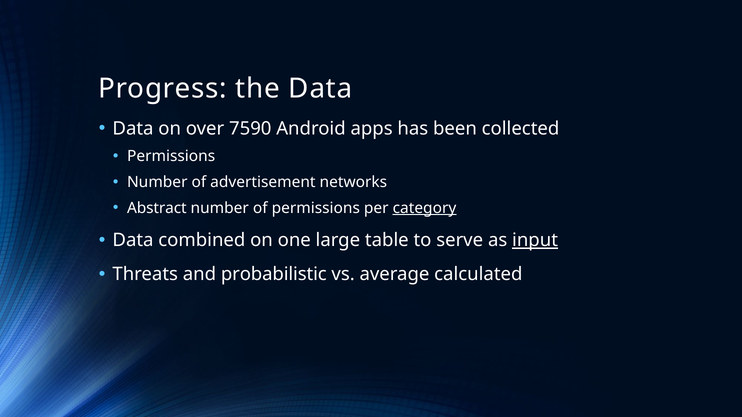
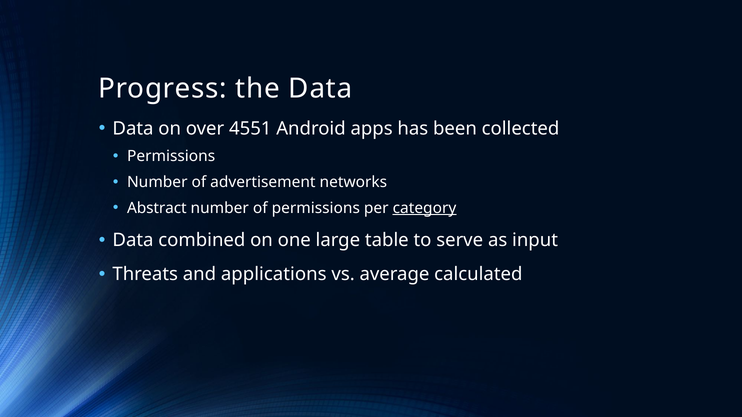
7590: 7590 -> 4551
input underline: present -> none
probabilistic: probabilistic -> applications
